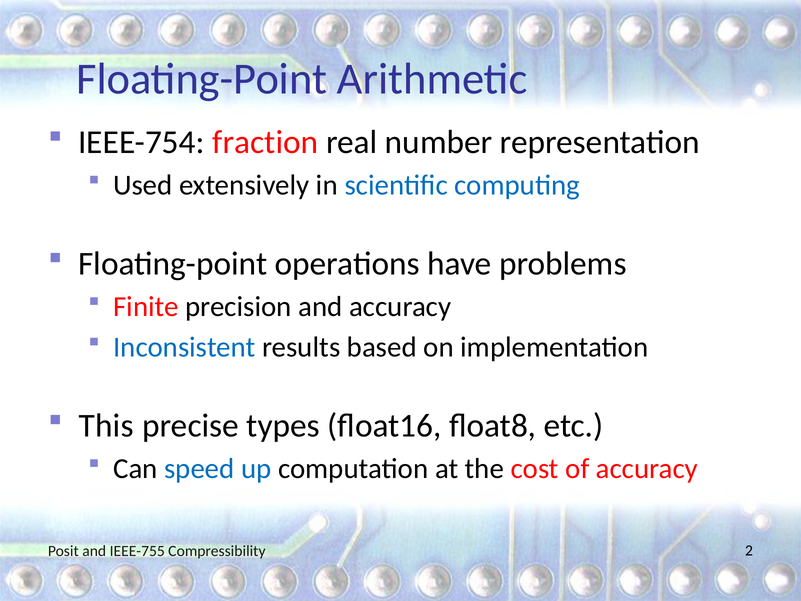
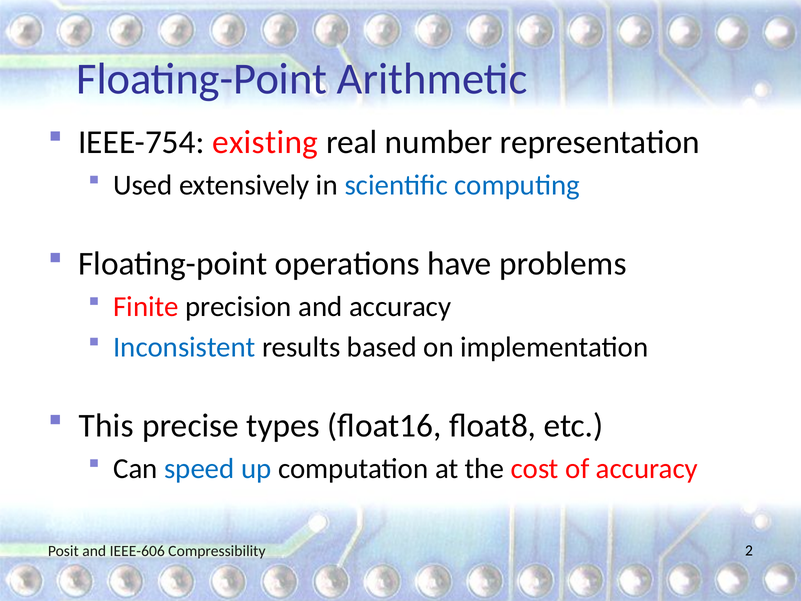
fraction: fraction -> existing
IEEE-755: IEEE-755 -> IEEE-606
